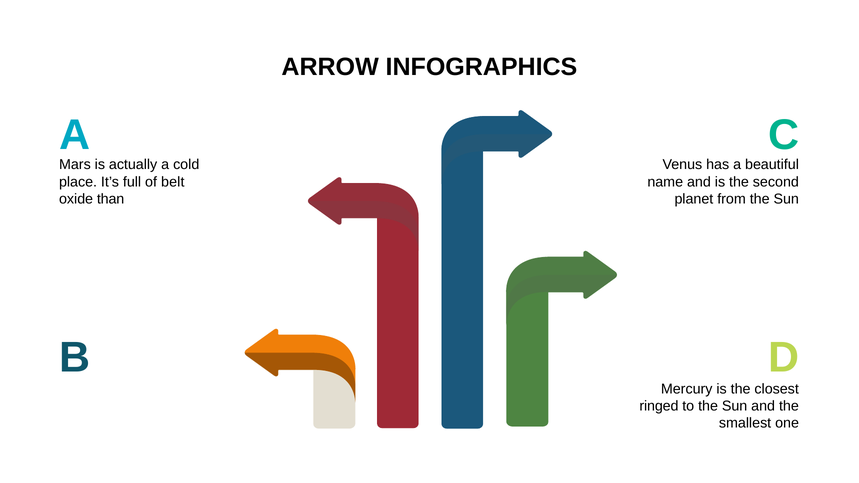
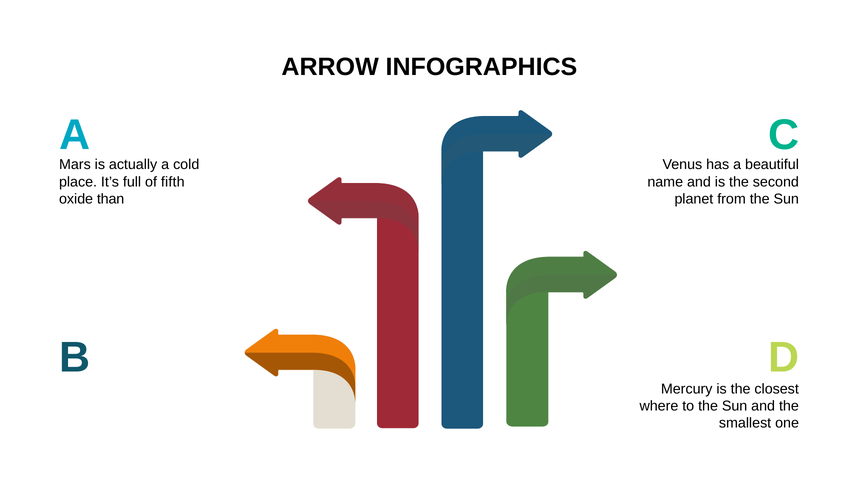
belt: belt -> fifth
ringed: ringed -> where
